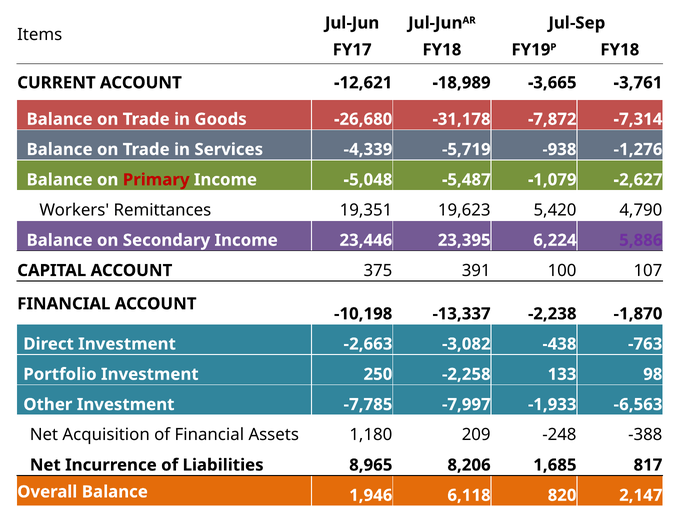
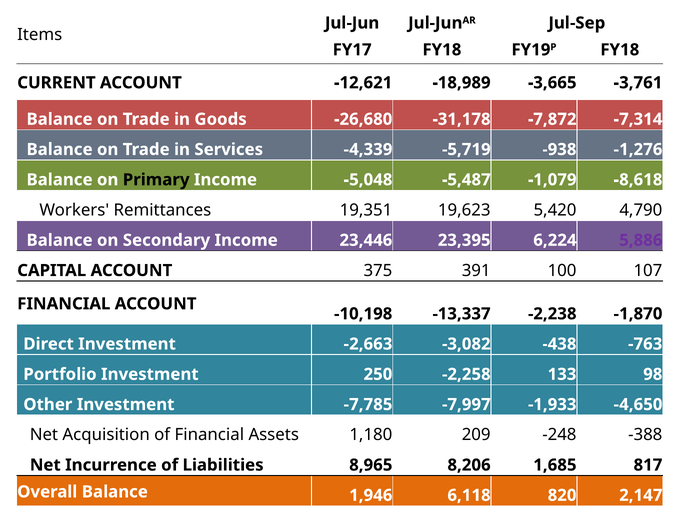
Primary colour: red -> black
-2,627: -2,627 -> -8,618
-6,563: -6,563 -> -4,650
